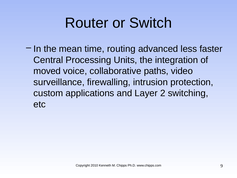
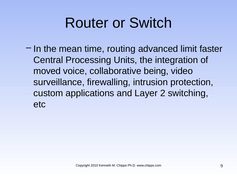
less: less -> limit
paths: paths -> being
